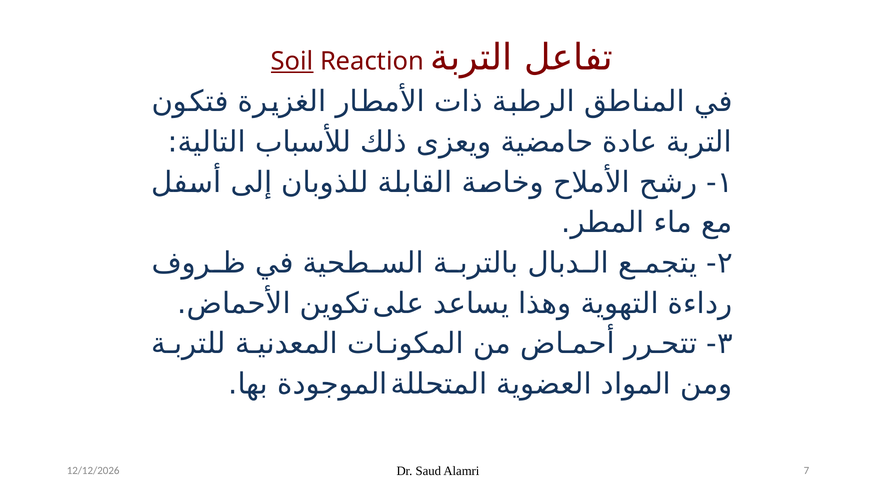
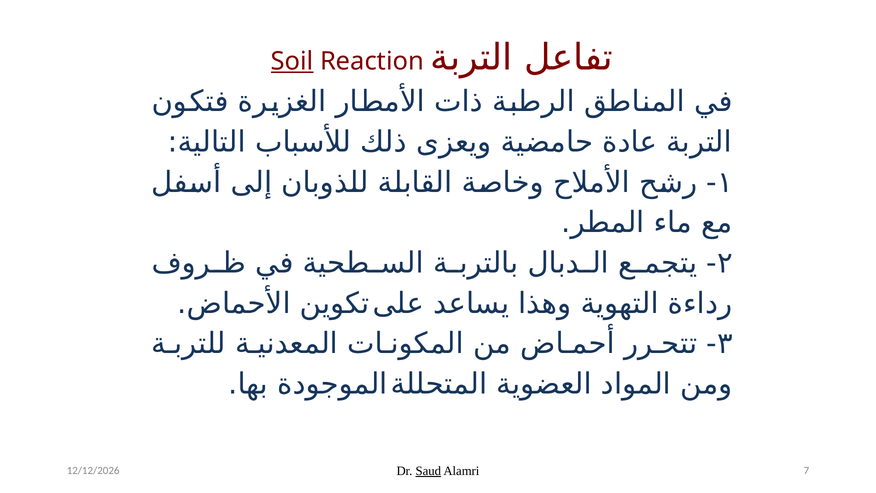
Saud underline: none -> present
